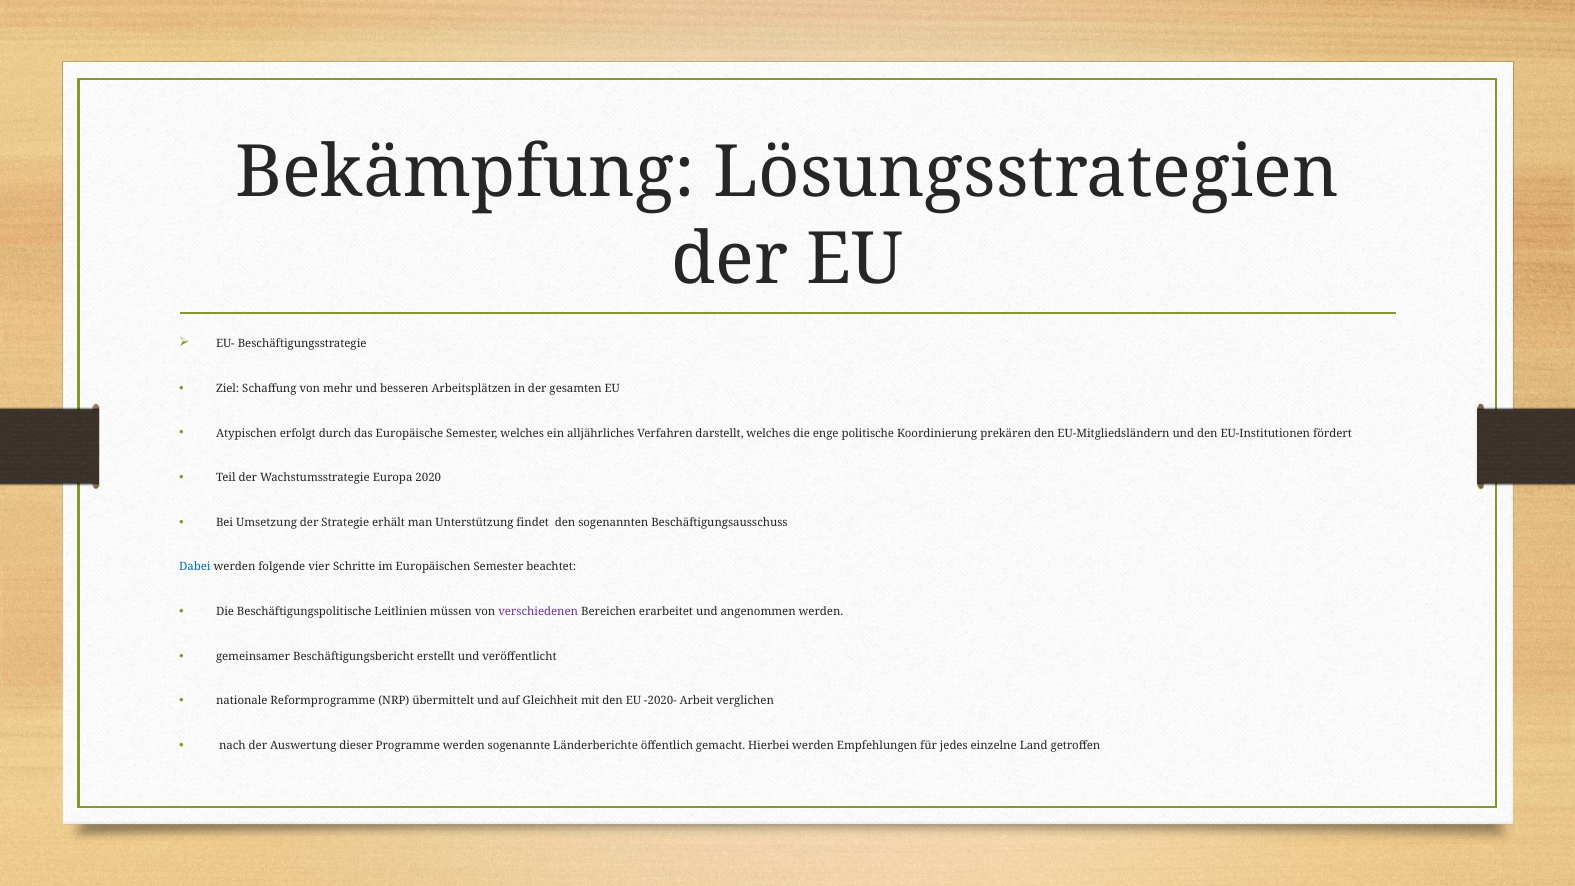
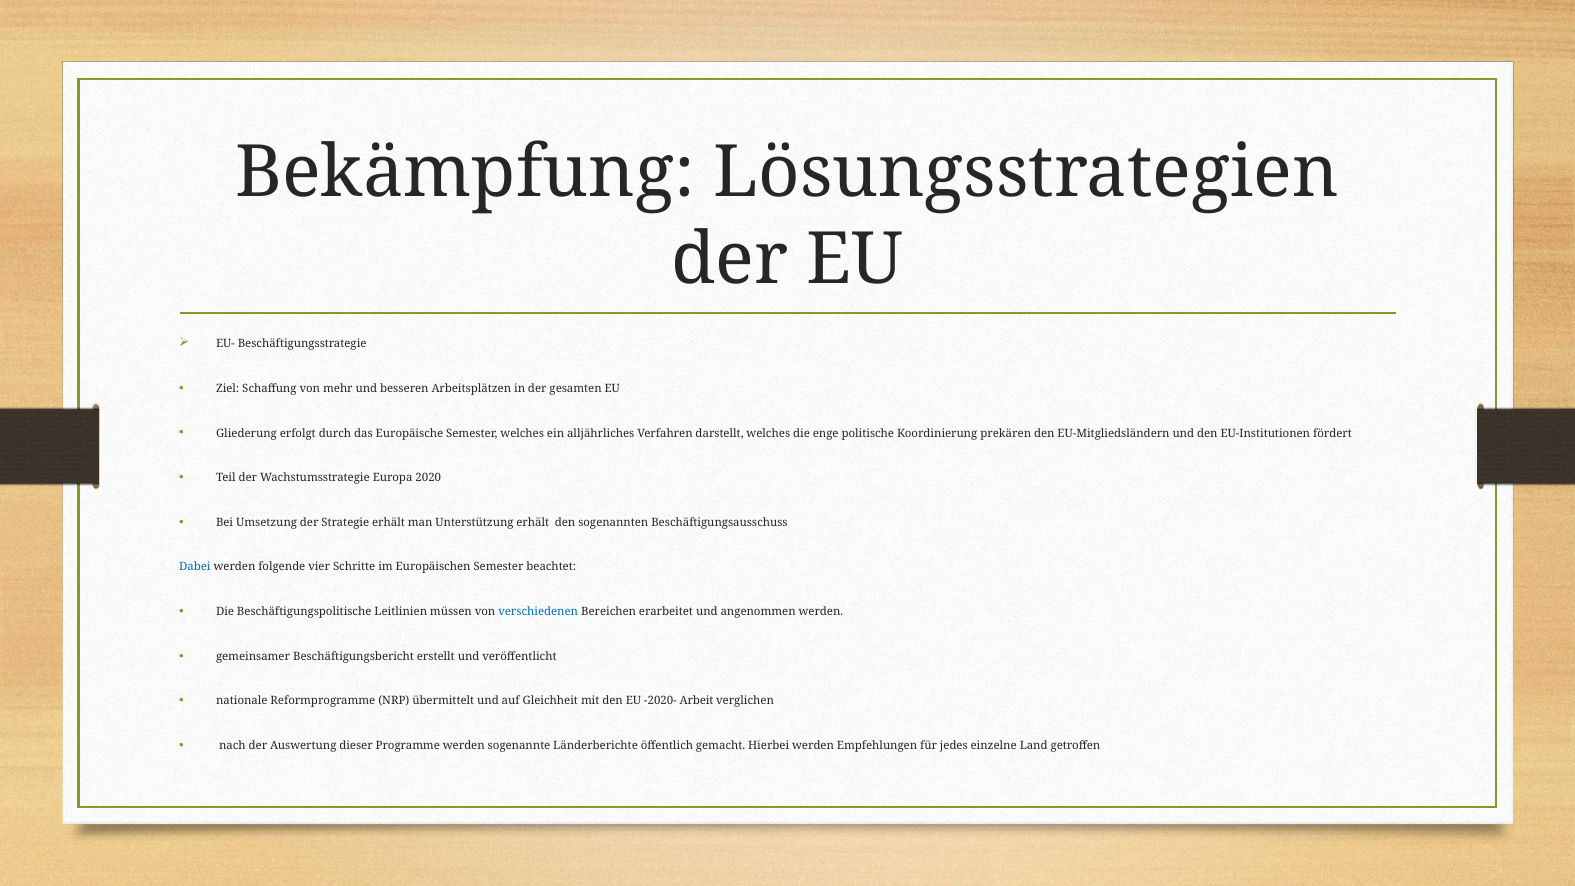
Atypischen: Atypischen -> Gliederung
Unterstützung findet: findet -> erhält
verschiedenen colour: purple -> blue
